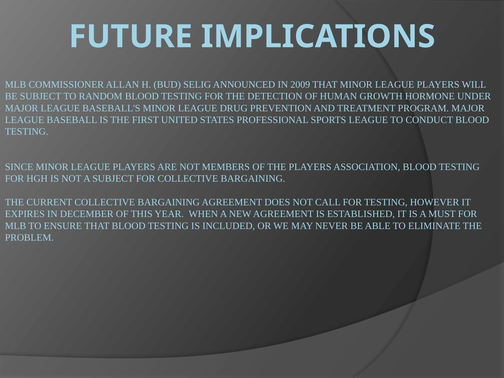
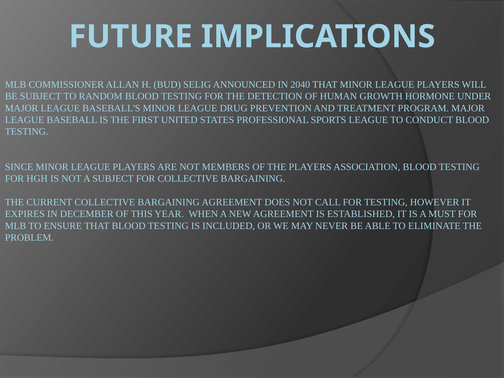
2009: 2009 -> 2040
